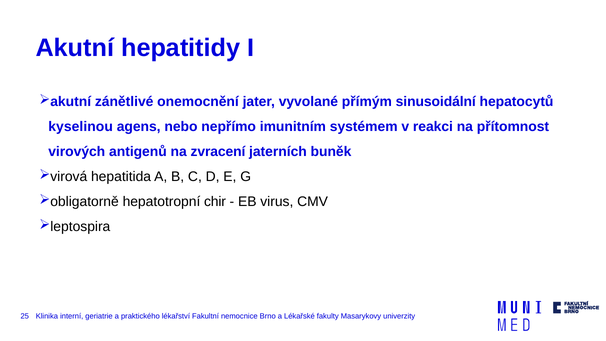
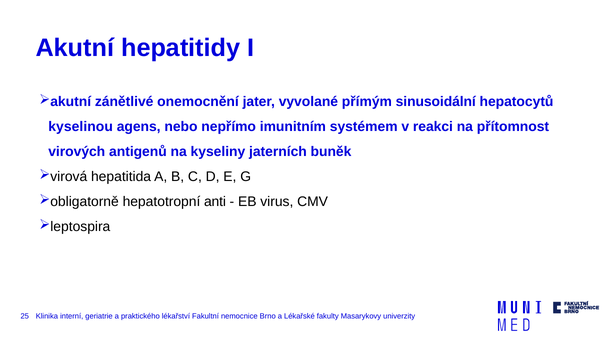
zvracení: zvracení -> kyseliny
chir: chir -> anti
